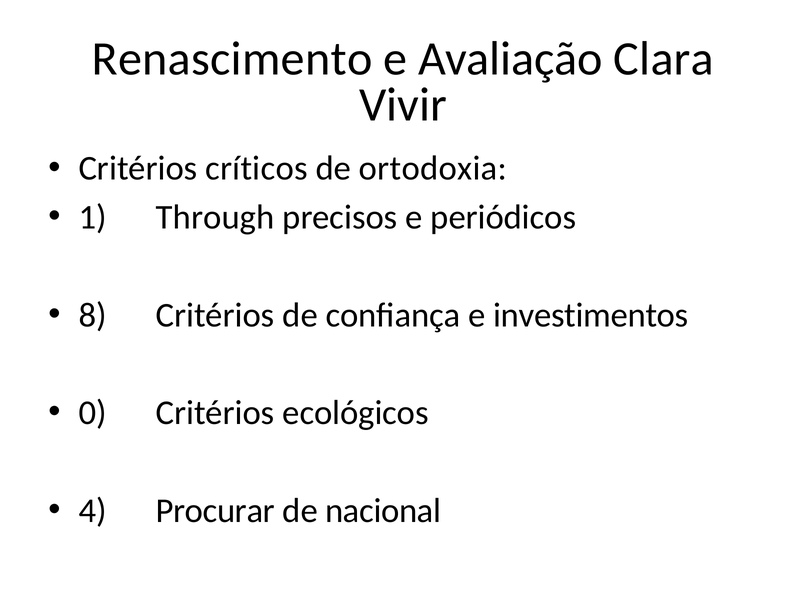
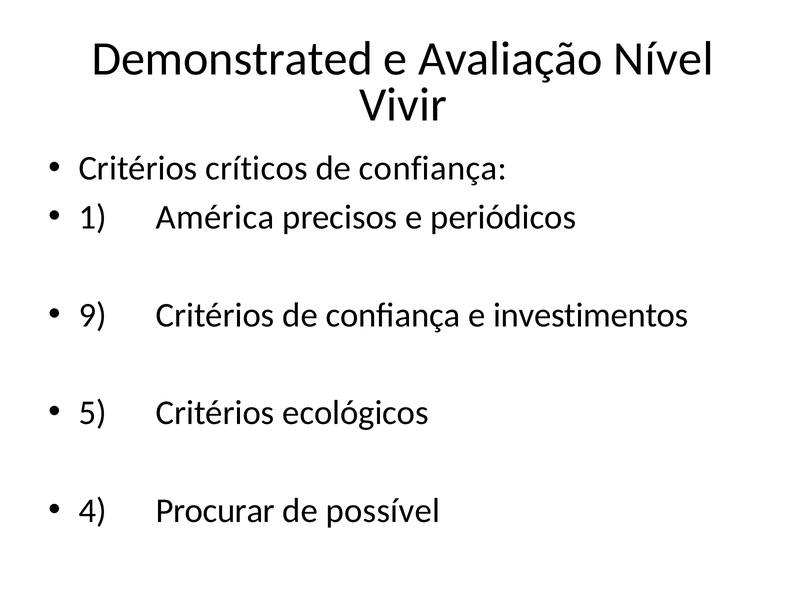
Renascimento: Renascimento -> Demonstrated
Clara: Clara -> Nível
ortodoxia at (433, 168): ortodoxia -> confiança
Through: Through -> América
8: 8 -> 9
0: 0 -> 5
nacional: nacional -> possível
